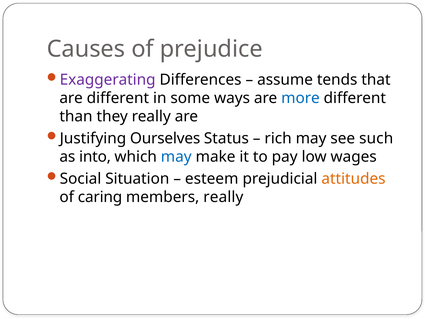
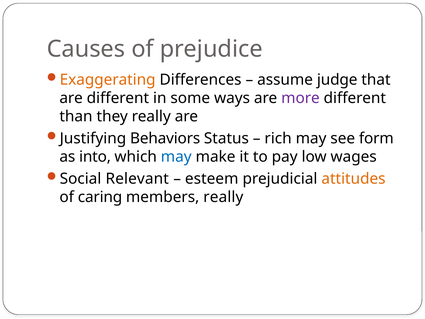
Exaggerating colour: purple -> orange
tends: tends -> judge
more colour: blue -> purple
Ourselves: Ourselves -> Behaviors
such: such -> form
Situation: Situation -> Relevant
